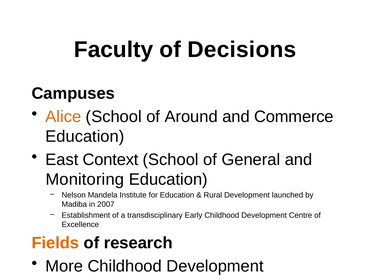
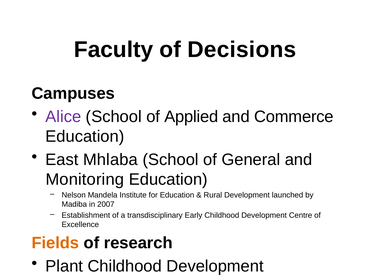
Alice colour: orange -> purple
Around: Around -> Applied
Context: Context -> Mhlaba
More: More -> Plant
